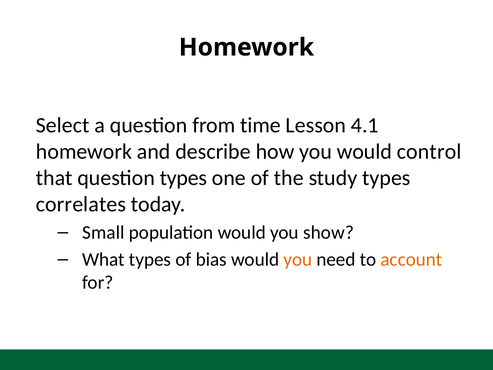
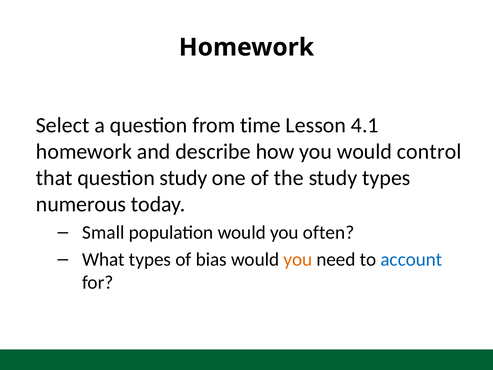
question types: types -> study
correlates: correlates -> numerous
show: show -> often
account colour: orange -> blue
